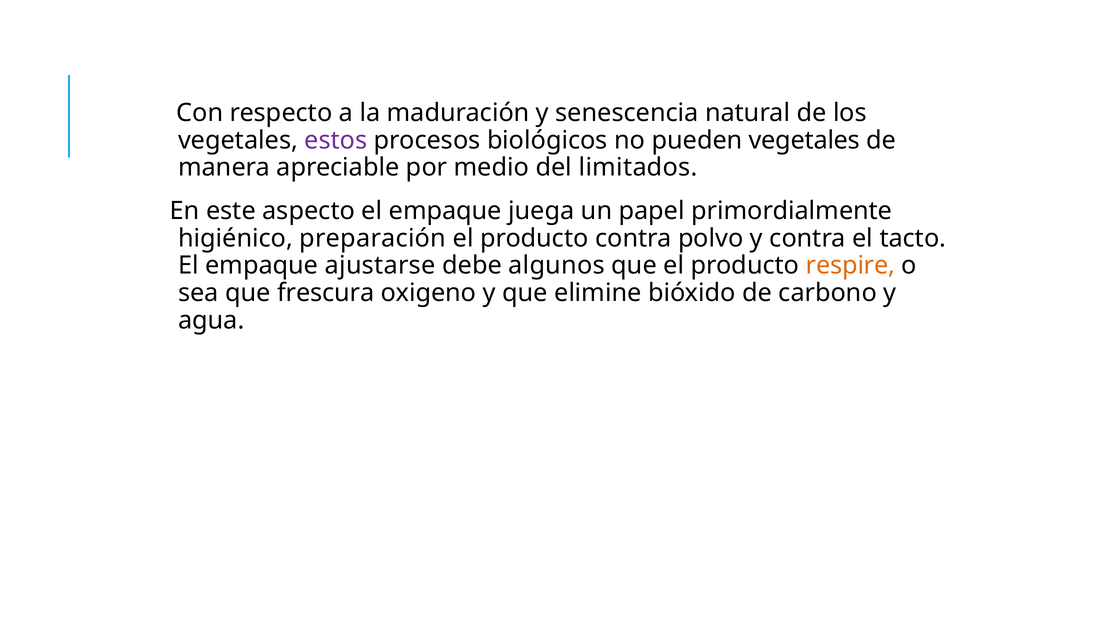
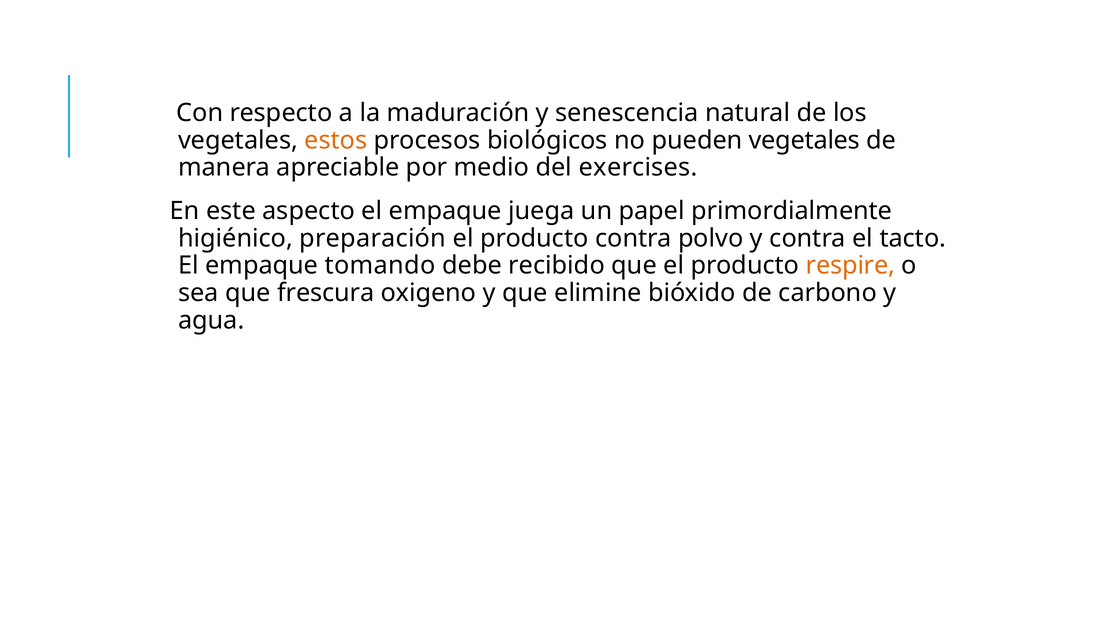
estos colour: purple -> orange
limitados: limitados -> exercises
ajustarse: ajustarse -> tomando
algunos: algunos -> recibido
